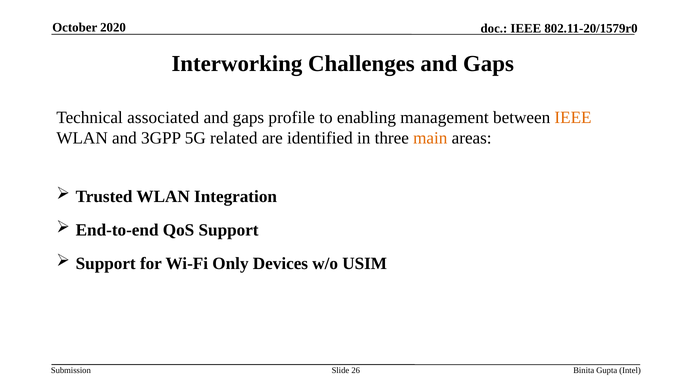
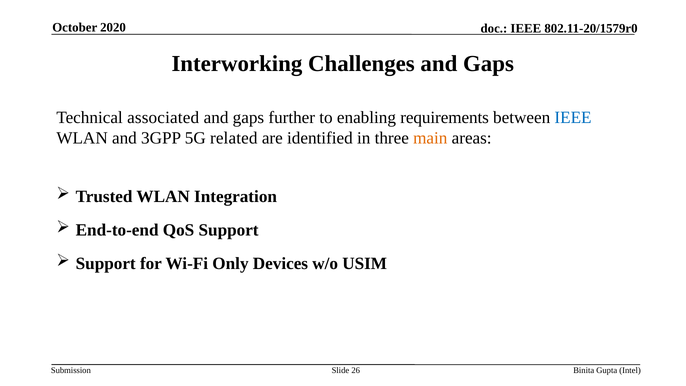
profile: profile -> further
management: management -> requirements
IEEE at (573, 118) colour: orange -> blue
